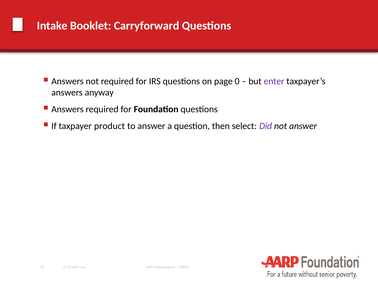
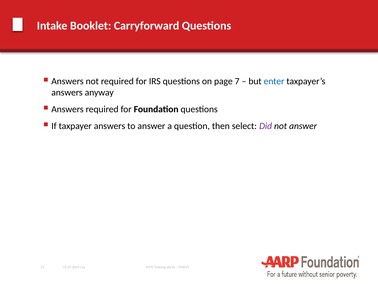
0: 0 -> 7
enter colour: purple -> blue
taxpayer product: product -> answers
